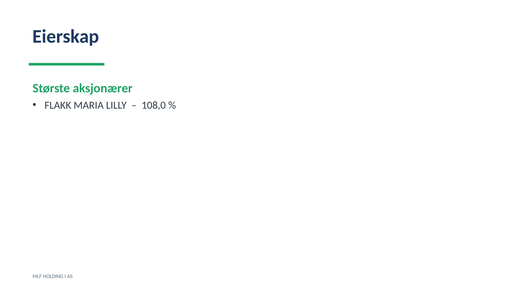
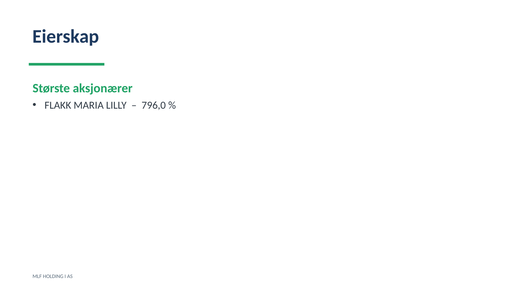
108,0: 108,0 -> 796,0
